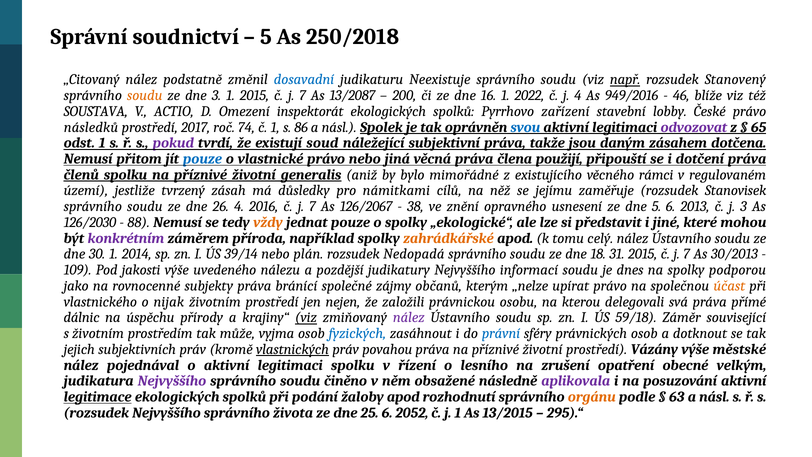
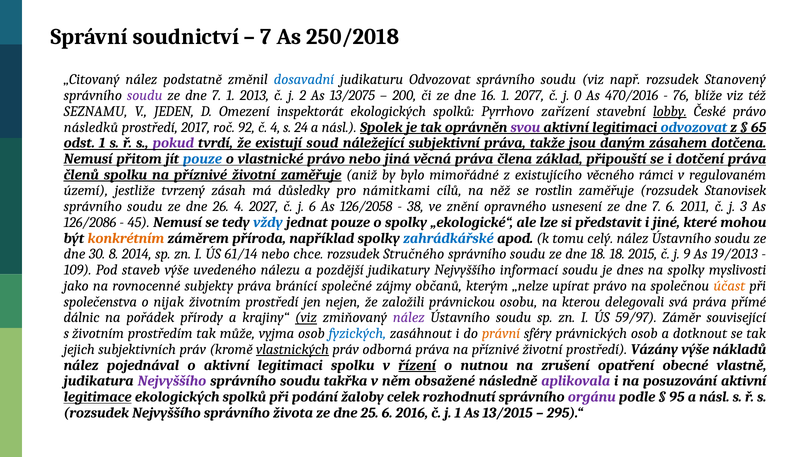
5 at (266, 37): 5 -> 7
judikaturu Neexistuje: Neexistuje -> Odvozovat
např underline: present -> none
soudu at (145, 95) colour: orange -> purple
3 at (216, 95): 3 -> 7
1 2015: 2015 -> 2013
7 at (303, 95): 7 -> 2
13/2087: 13/2087 -> 13/2075
2022: 2022 -> 2077
j 4: 4 -> 0
949/2016: 949/2016 -> 470/2016
46: 46 -> 76
SOUSTAVA: SOUSTAVA -> SEZNAMU
ACTIO: ACTIO -> JEDEN
lobby underline: none -> present
74: 74 -> 92
č 1: 1 -> 4
86: 86 -> 24
svou colour: blue -> purple
odvozovat at (694, 127) colour: purple -> blue
použijí: použijí -> základ
životní generalis: generalis -> zaměřuje
jejímu: jejímu -> rostlin
2016: 2016 -> 2027
7 at (312, 206): 7 -> 6
126/2067: 126/2067 -> 126/2058
usnesení ze dne 5: 5 -> 7
2013: 2013 -> 2011
126/2030: 126/2030 -> 126/2086
88: 88 -> 45
vždy colour: orange -> blue
konkrétním colour: purple -> orange
zahrádkářské colour: orange -> blue
30 1: 1 -> 8
39/14: 39/14 -> 61/14
plán: plán -> chce
Nedopadá: Nedopadá -> Stručného
18 31: 31 -> 18
7 at (687, 254): 7 -> 9
30/2013: 30/2013 -> 19/2013
jakosti: jakosti -> staveb
podporou: podporou -> myslivosti
vlastnického: vlastnického -> společenstva
úspěchu: úspěchu -> pořádek
59/18: 59/18 -> 59/97
právní colour: blue -> orange
povahou: povahou -> odborná
městské: městské -> nákladů
řízení underline: none -> present
lesního: lesního -> nutnou
velkým: velkým -> vlastně
činěno: činěno -> takřka
žaloby apod: apod -> celek
orgánu colour: orange -> purple
63: 63 -> 95
2052: 2052 -> 2016
